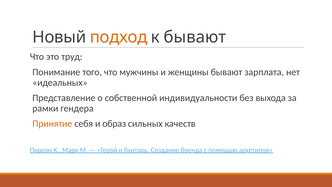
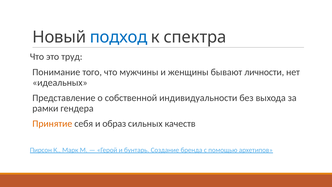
подход colour: orange -> blue
к бывают: бывают -> спектра
зарплата: зарплата -> личности
